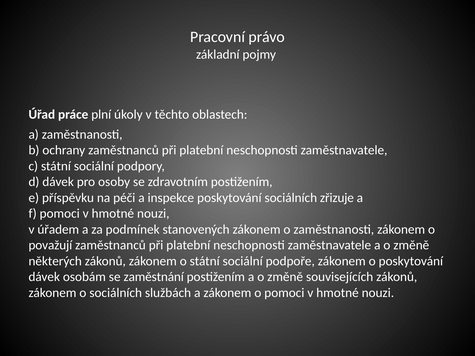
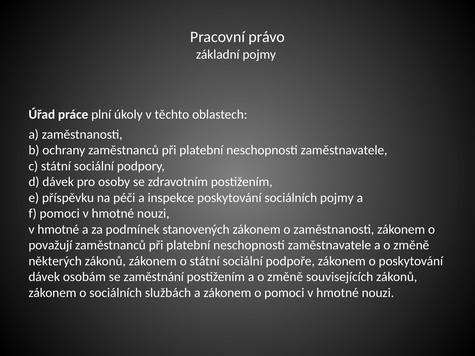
sociálních zřizuje: zřizuje -> pojmy
úřadem at (58, 230): úřadem -> hmotné
